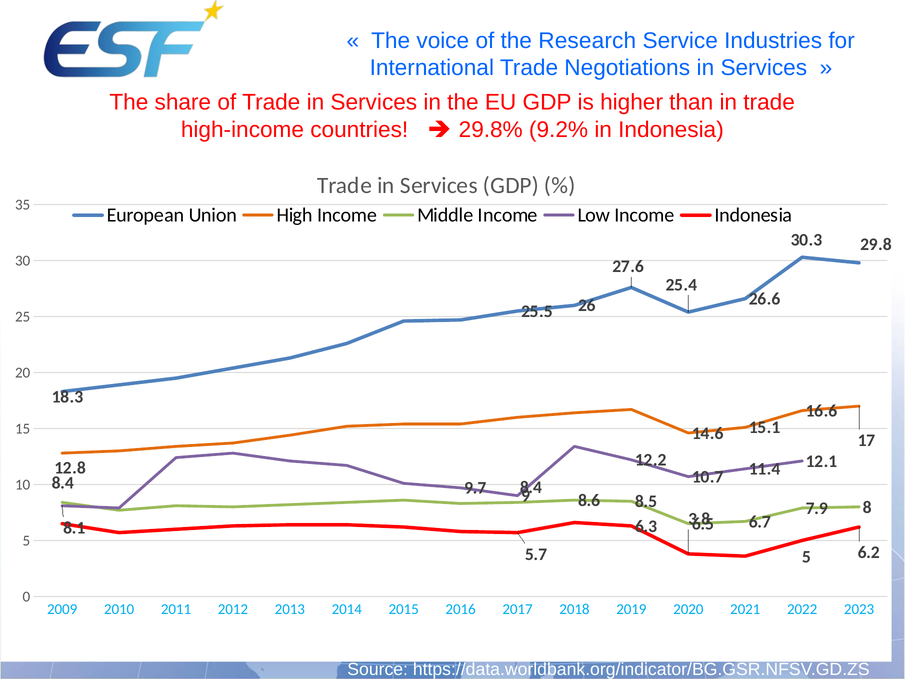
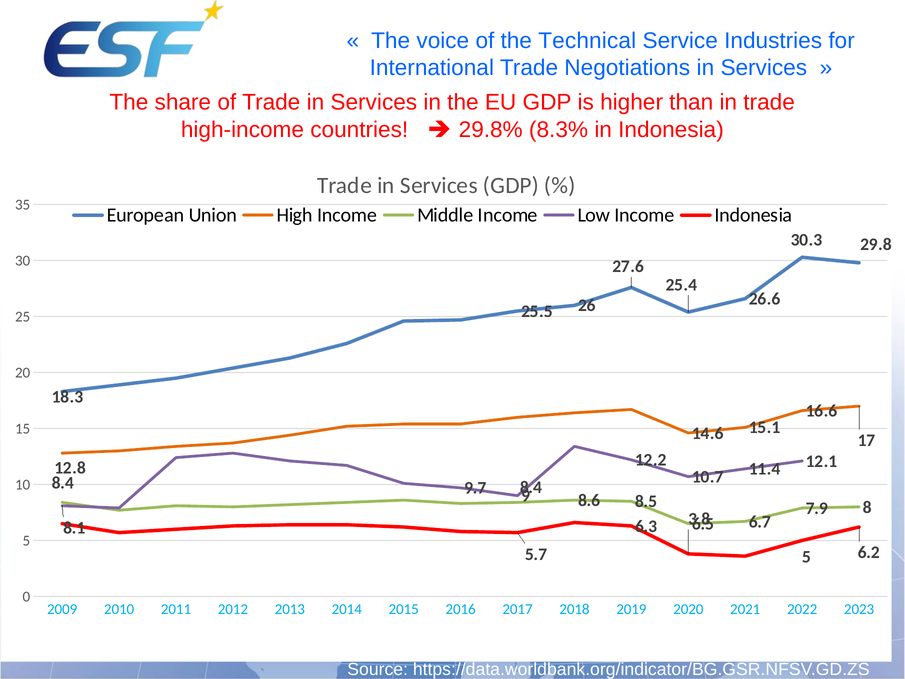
Research: Research -> Technical
9.2%: 9.2% -> 8.3%
